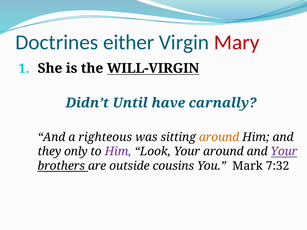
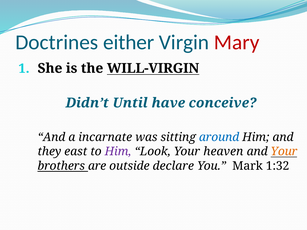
carnally: carnally -> conceive
righteous: righteous -> incarnate
around at (219, 137) colour: orange -> blue
only: only -> east
Your around: around -> heaven
Your at (284, 152) colour: purple -> orange
cousins: cousins -> declare
7:32: 7:32 -> 1:32
